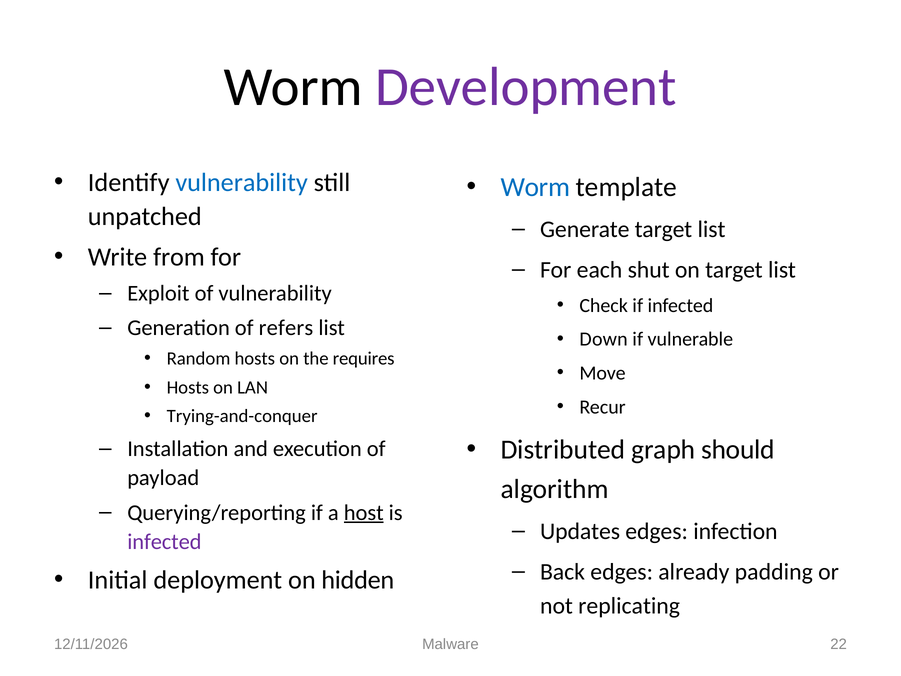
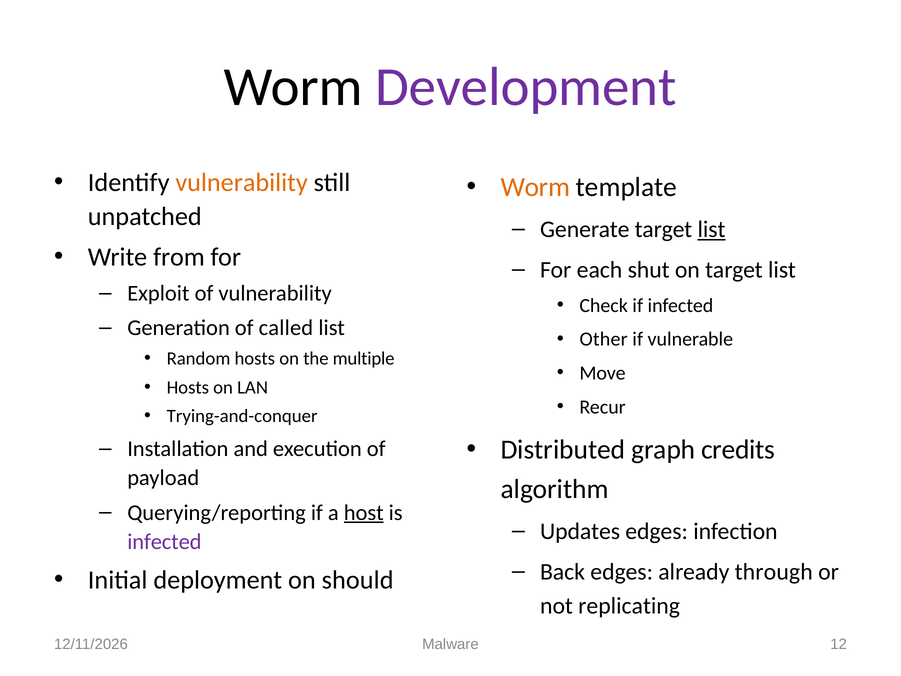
vulnerability at (242, 182) colour: blue -> orange
Worm at (535, 187) colour: blue -> orange
list at (711, 229) underline: none -> present
refers: refers -> called
Down: Down -> Other
requires: requires -> multiple
should: should -> credits
padding: padding -> through
hidden: hidden -> should
22: 22 -> 12
